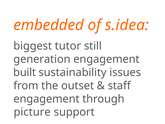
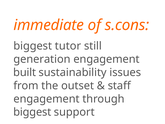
embedded: embedded -> immediate
s.idea: s.idea -> s.cons
picture at (32, 112): picture -> biggest
